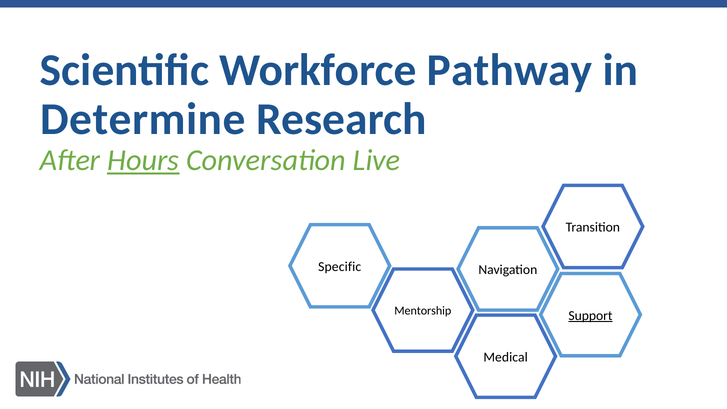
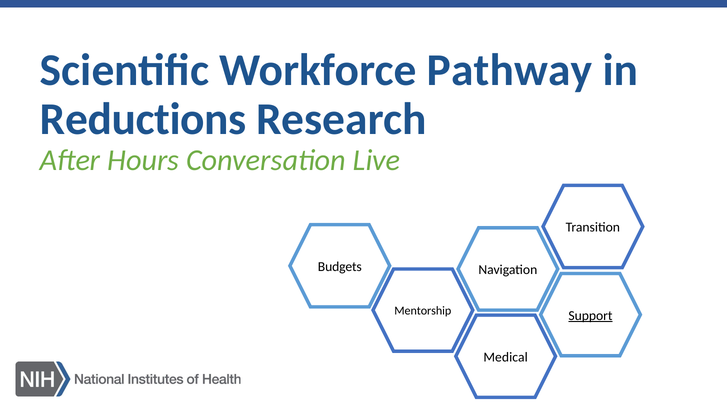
Determine: Determine -> Reductions
Hours underline: present -> none
Specific: Specific -> Budgets
